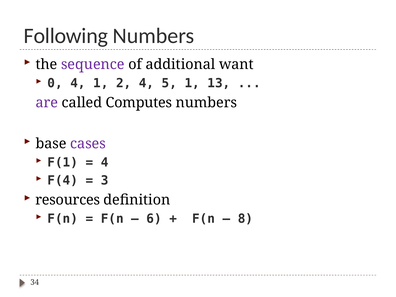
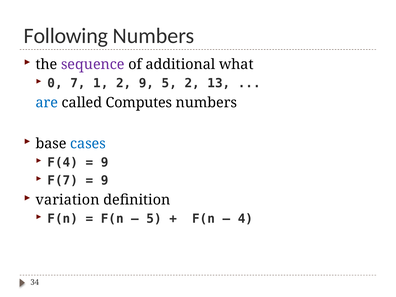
want: want -> what
0 4: 4 -> 7
2 4: 4 -> 9
5 1: 1 -> 2
are colour: purple -> blue
cases colour: purple -> blue
F(1: F(1 -> F(4
4 at (105, 162): 4 -> 9
F(4: F(4 -> F(7
3 at (105, 180): 3 -> 9
resources: resources -> variation
6 at (154, 219): 6 -> 5
8: 8 -> 4
